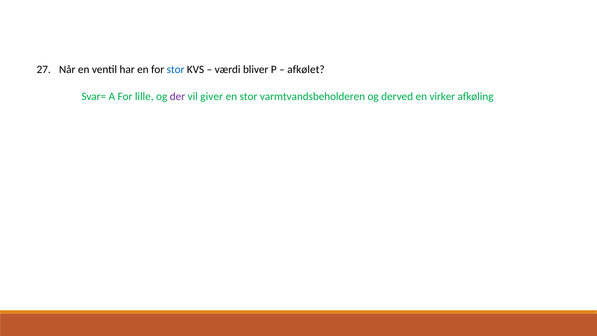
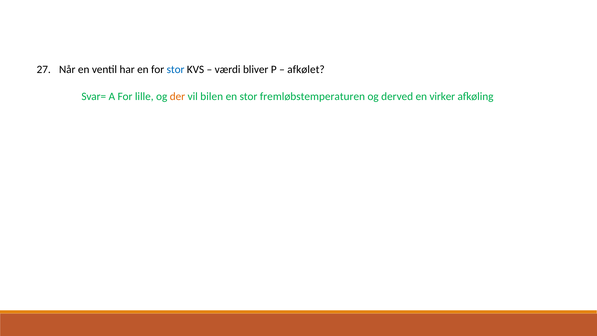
der colour: purple -> orange
giver: giver -> bilen
varmtvandsbeholderen: varmtvandsbeholderen -> fremløbstemperaturen
